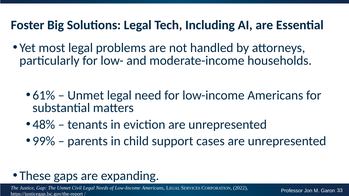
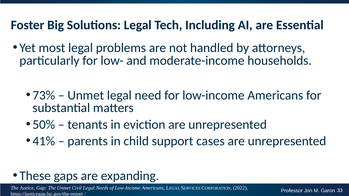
61%: 61% -> 73%
48%: 48% -> 50%
99%: 99% -> 41%
